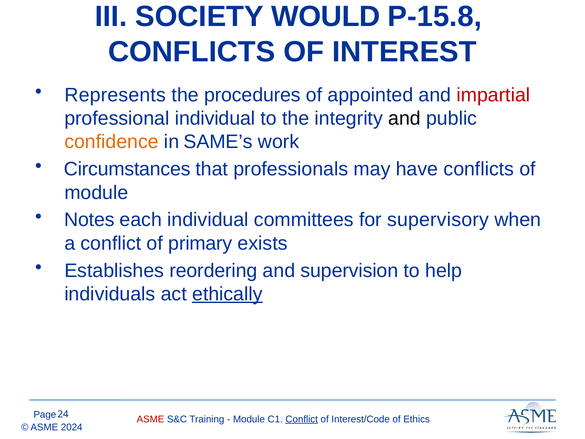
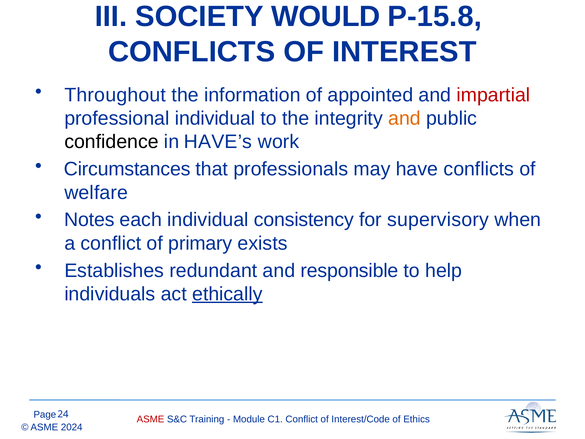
Represents: Represents -> Throughout
procedures: procedures -> information
and at (405, 118) colour: black -> orange
confidence colour: orange -> black
SAME’s: SAME’s -> HAVE’s
module at (96, 192): module -> welfare
committees: committees -> consistency
reordering: reordering -> redundant
supervision: supervision -> responsible
Conflict at (302, 419) underline: present -> none
